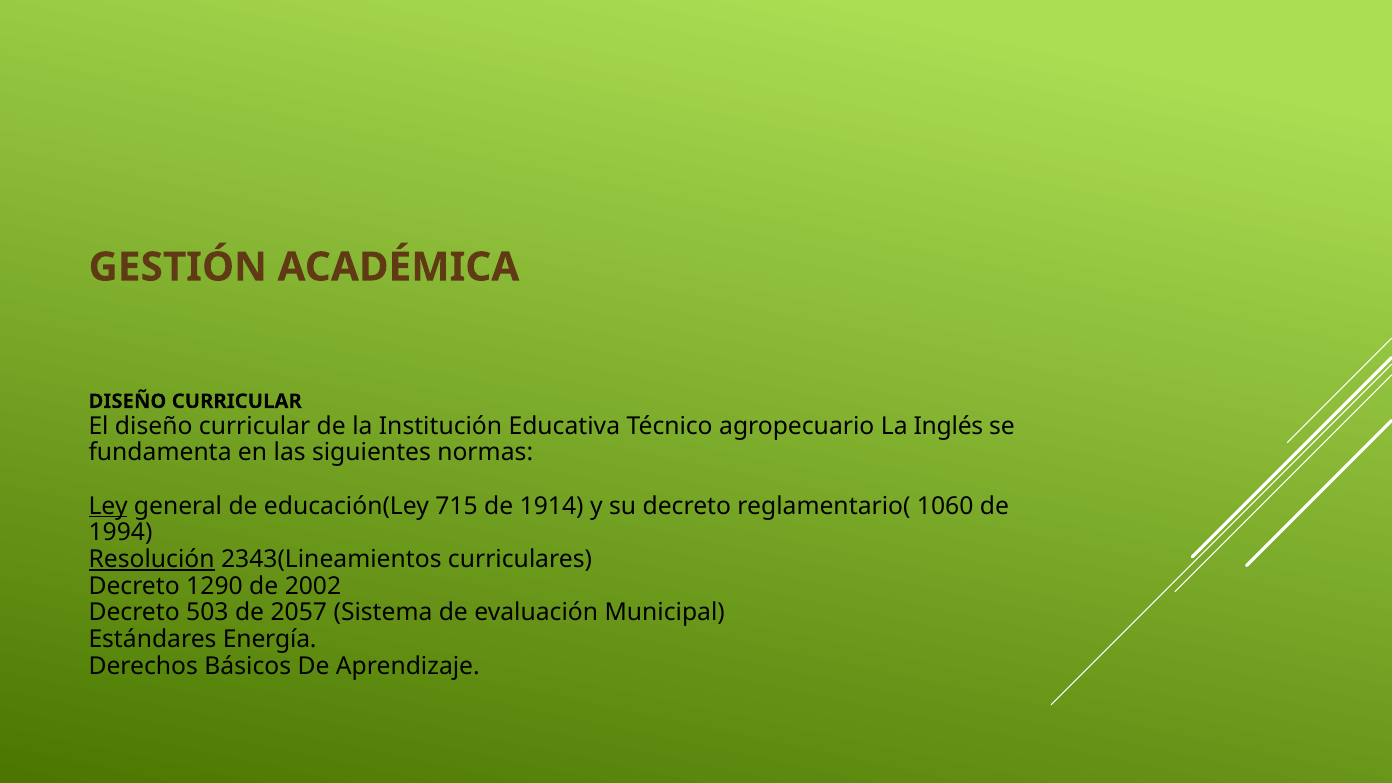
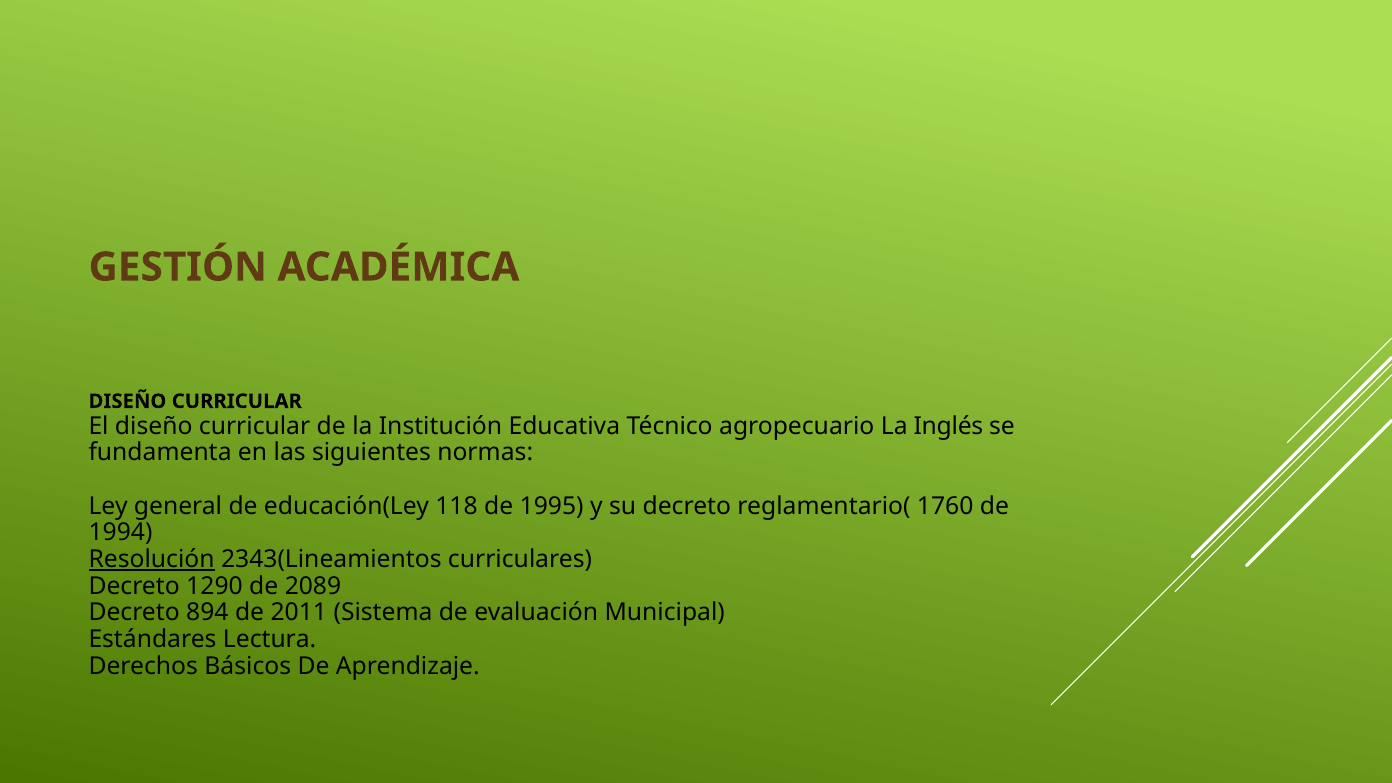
Ley underline: present -> none
715: 715 -> 118
1914: 1914 -> 1995
1060: 1060 -> 1760
2002: 2002 -> 2089
503: 503 -> 894
2057: 2057 -> 2011
Energía: Energía -> Lectura
